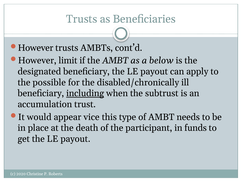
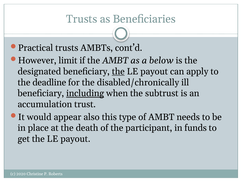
However at (36, 48): However -> Practical
the at (118, 71) underline: none -> present
possible: possible -> deadline
vice: vice -> also
